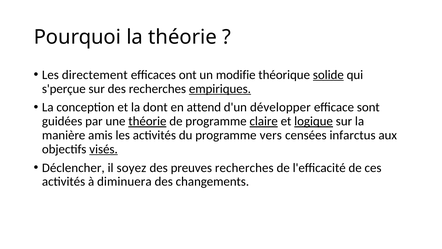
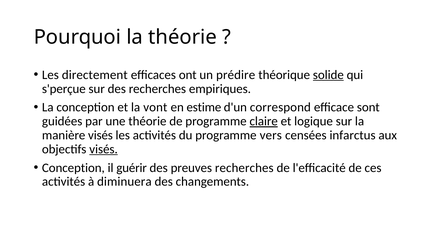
modifie: modifie -> prédire
empiriques underline: present -> none
dont: dont -> vont
attend: attend -> estime
développer: développer -> correspond
théorie at (147, 121) underline: present -> none
logique underline: present -> none
manière amis: amis -> visés
Déclencher at (73, 167): Déclencher -> Conception
soyez: soyez -> guérir
